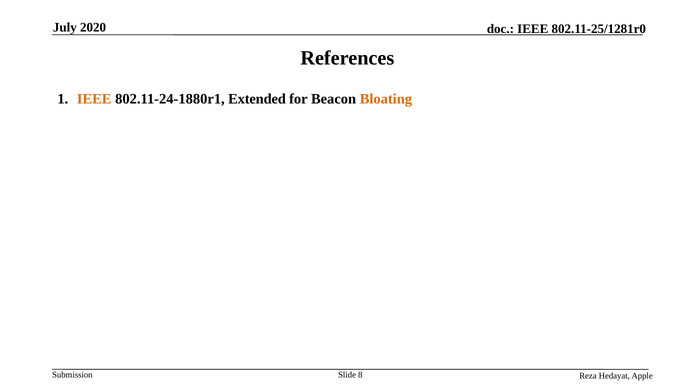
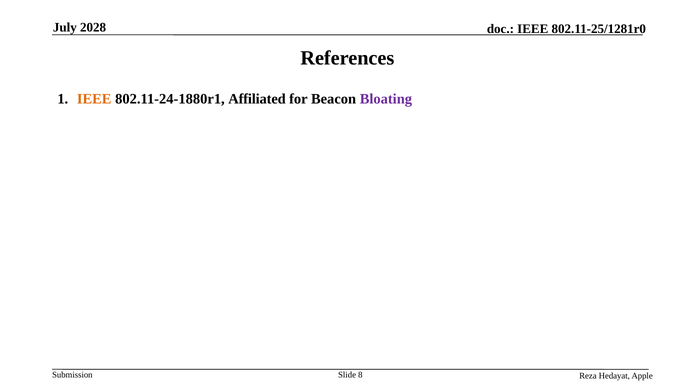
2020: 2020 -> 2028
Extended: Extended -> Affiliated
Bloating colour: orange -> purple
